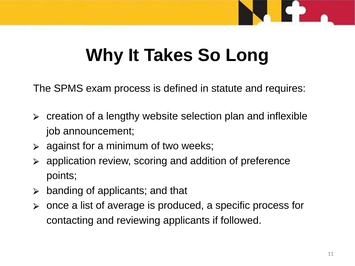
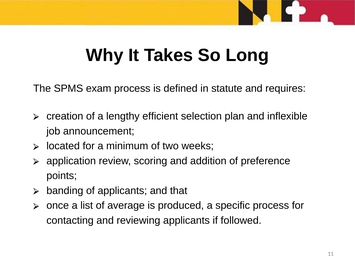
website: website -> efficient
against: against -> located
